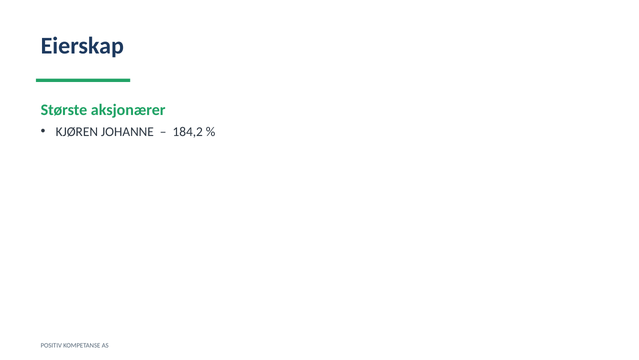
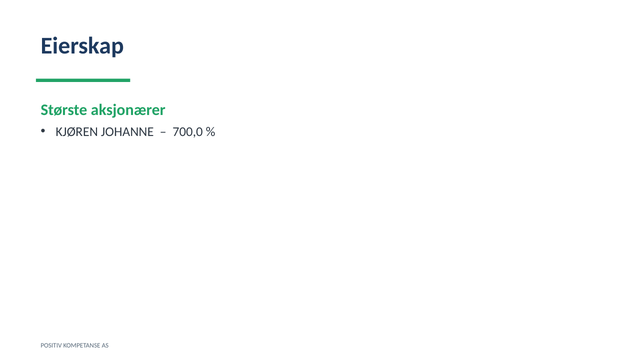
184,2: 184,2 -> 700,0
